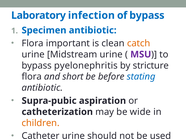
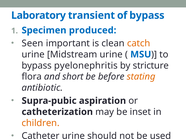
infection: infection -> transient
Specimen antibiotic: antibiotic -> produced
Flora at (33, 43): Flora -> Seen
MSU colour: purple -> blue
stating colour: blue -> orange
wide: wide -> inset
